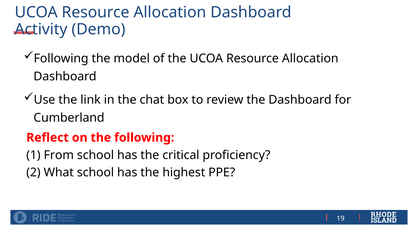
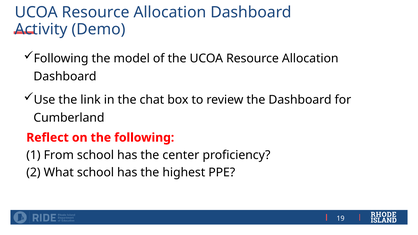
critical: critical -> center
